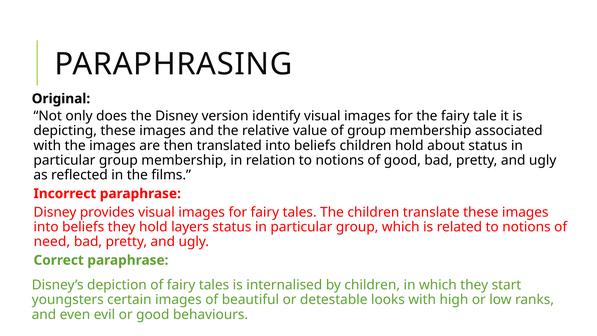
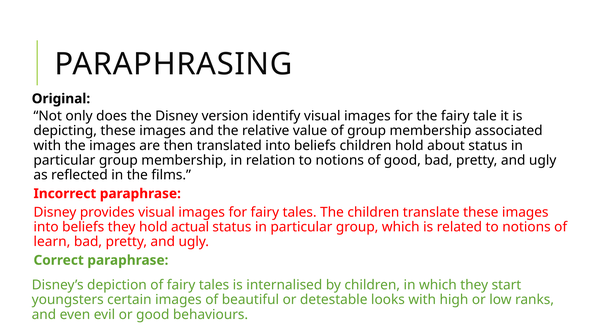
layers: layers -> actual
need: need -> learn
